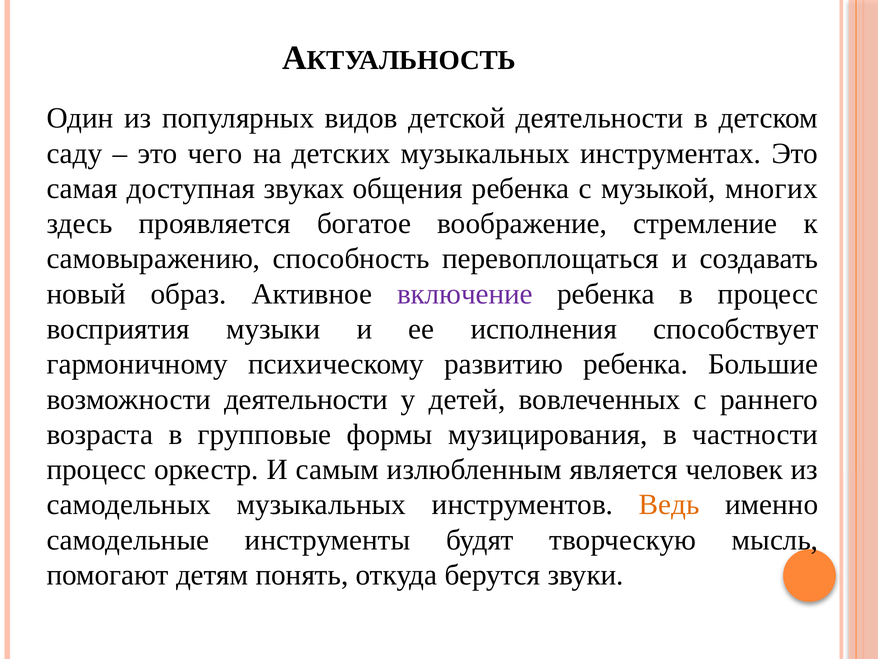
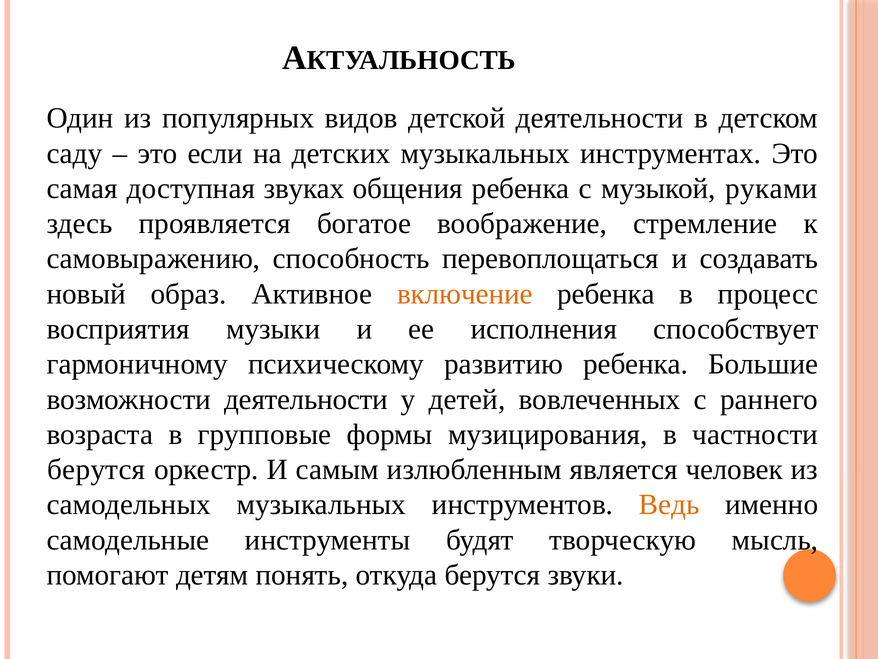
чего: чего -> если
многих: многих -> руками
включение colour: purple -> orange
процесс at (96, 469): процесс -> берутся
